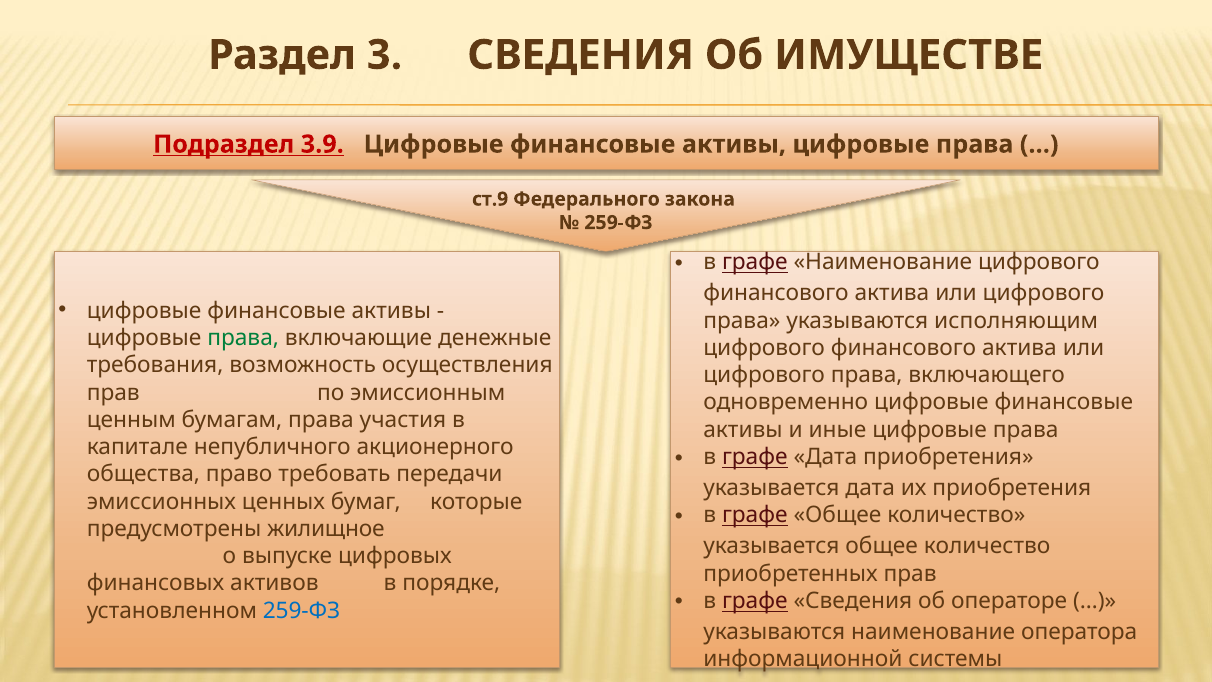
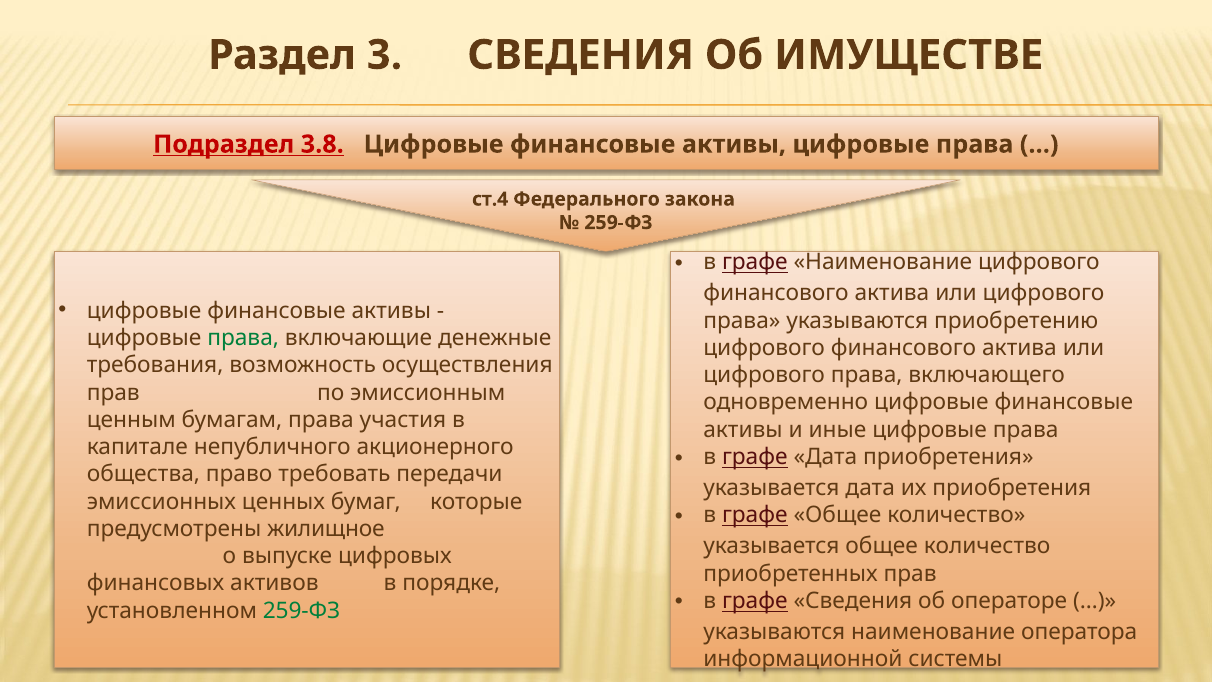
3.9: 3.9 -> 3.8
ст.9: ст.9 -> ст.4
исполняющим: исполняющим -> приобретению
259-ФЗ at (302, 611) colour: blue -> green
